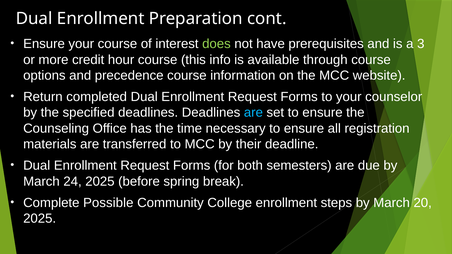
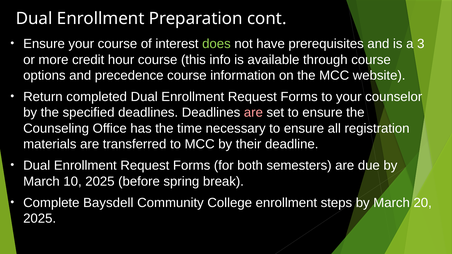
are at (253, 113) colour: light blue -> pink
24: 24 -> 10
Possible: Possible -> Baysdell
